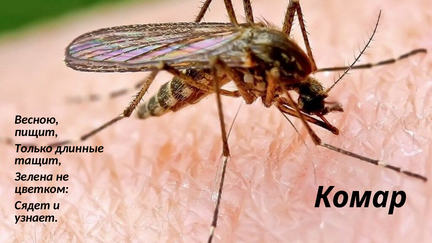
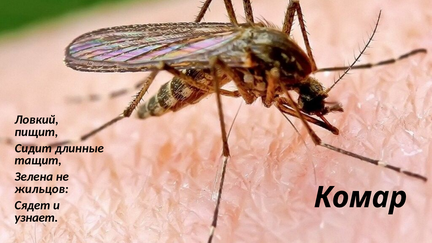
Весною: Весною -> Ловкий
Только: Только -> Сидит
цветком: цветком -> жильцов
